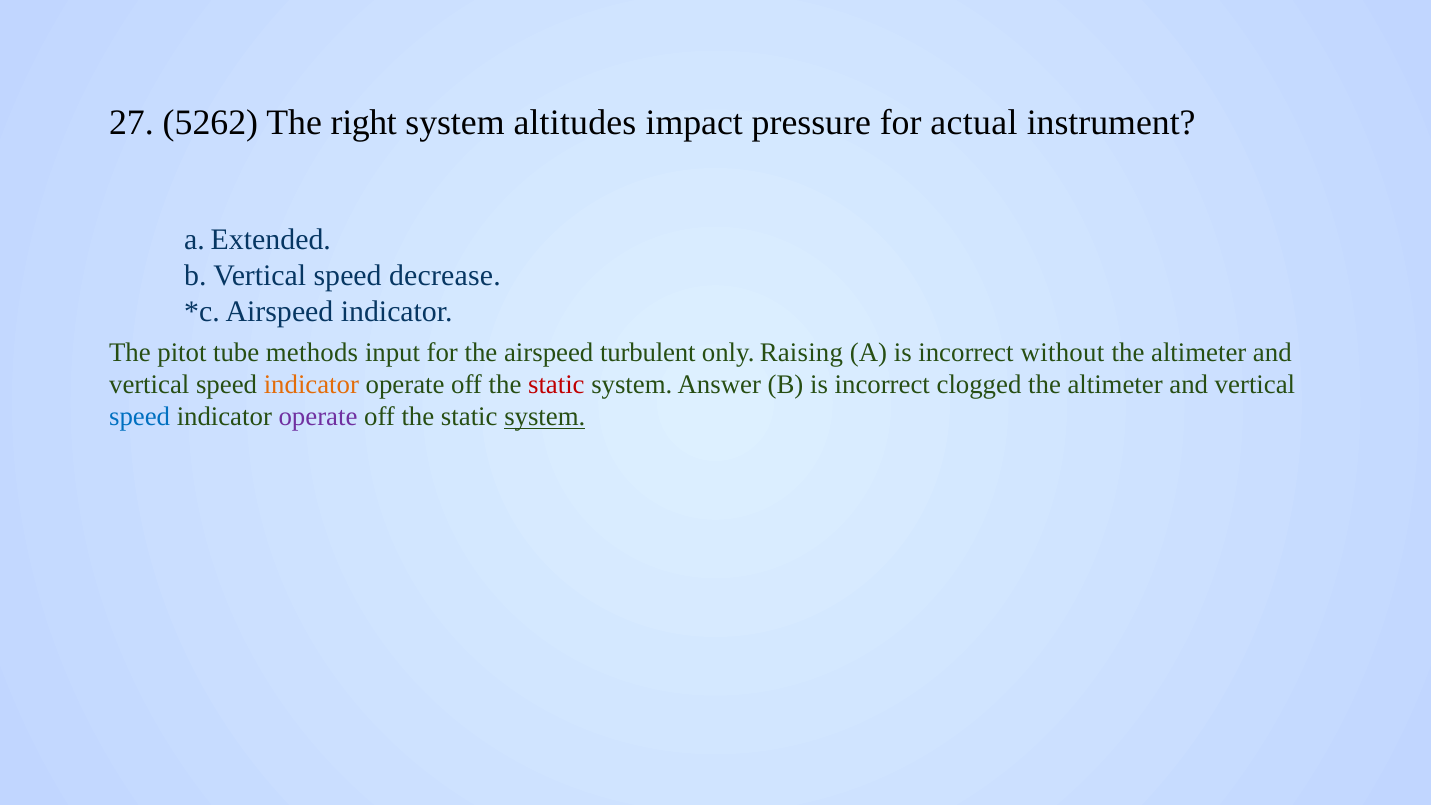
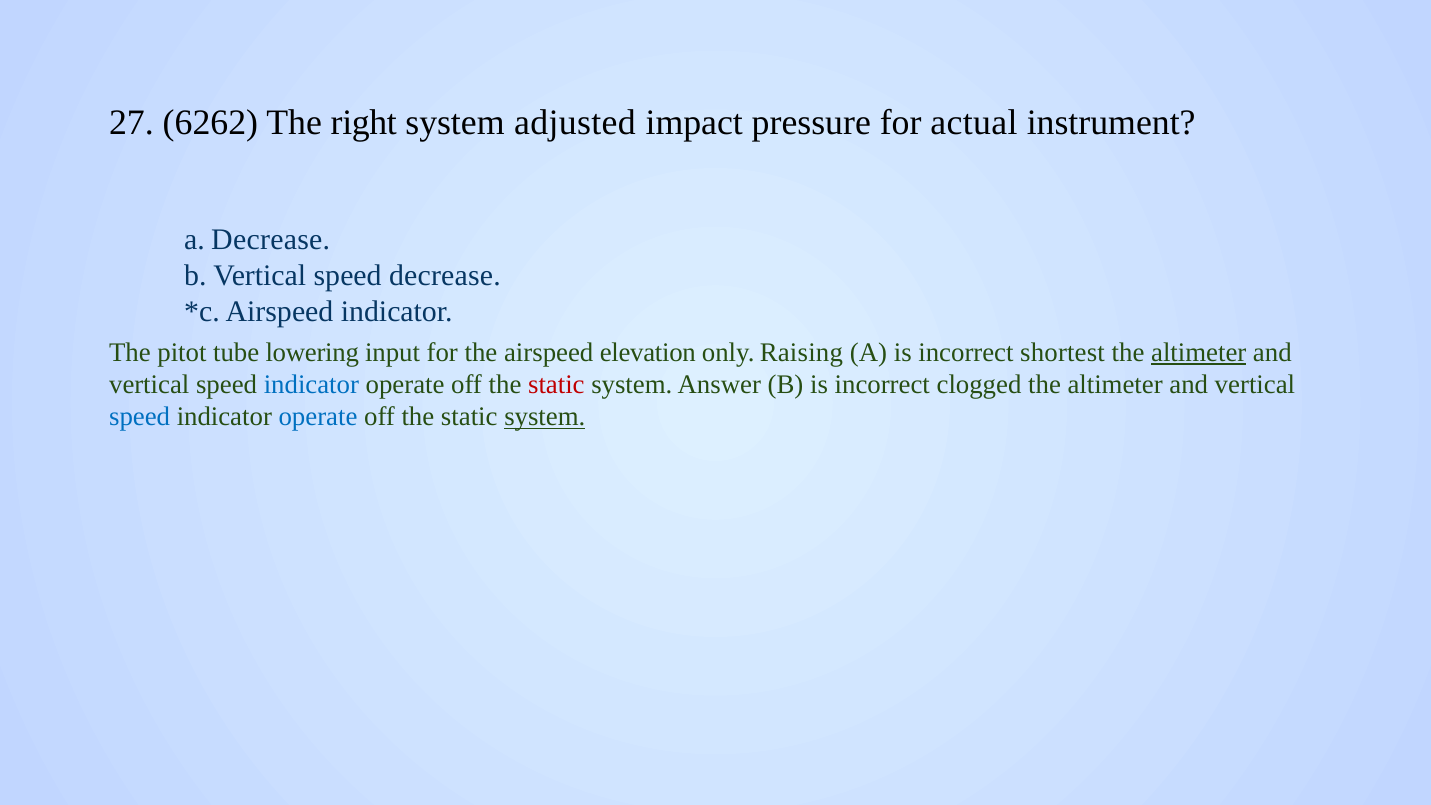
5262: 5262 -> 6262
altitudes: altitudes -> adjusted
a Extended: Extended -> Decrease
methods: methods -> lowering
turbulent: turbulent -> elevation
without: without -> shortest
altimeter at (1199, 353) underline: none -> present
indicator at (311, 385) colour: orange -> blue
operate at (318, 417) colour: purple -> blue
